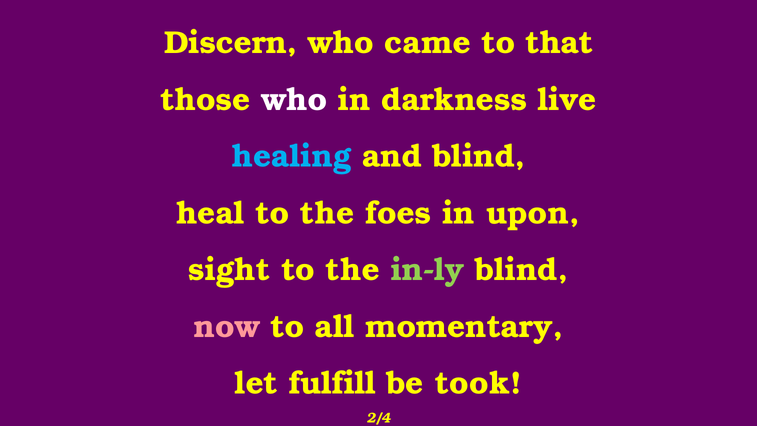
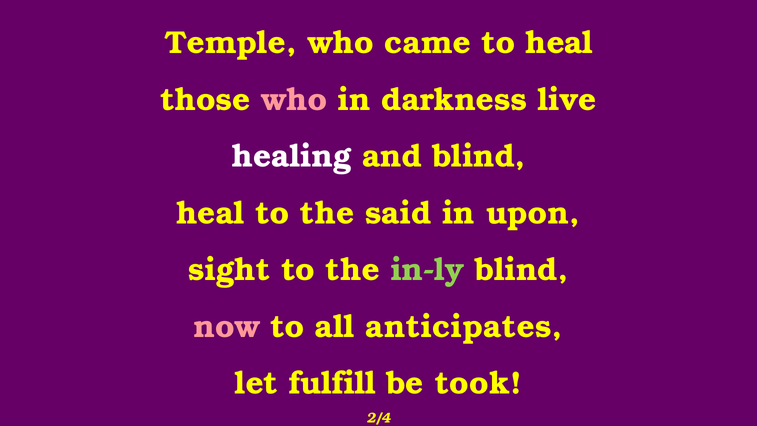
Discern: Discern -> Temple
to that: that -> heal
who at (294, 100) colour: white -> pink
healing colour: light blue -> white
foes: foes -> said
momentary: momentary -> anticipates
